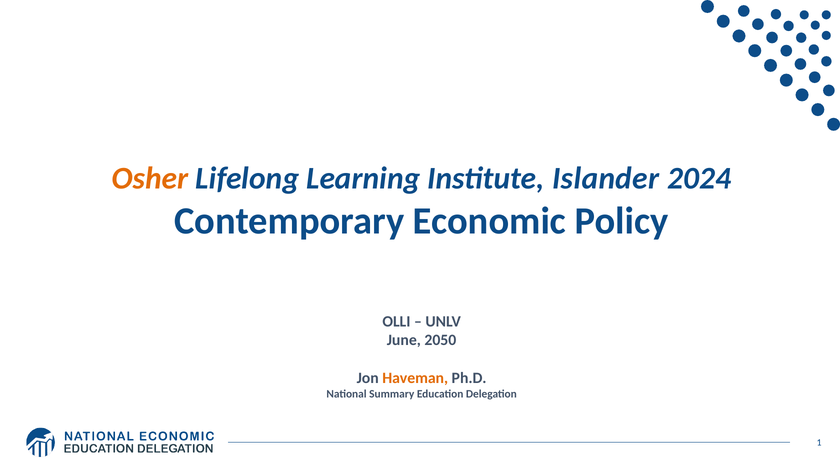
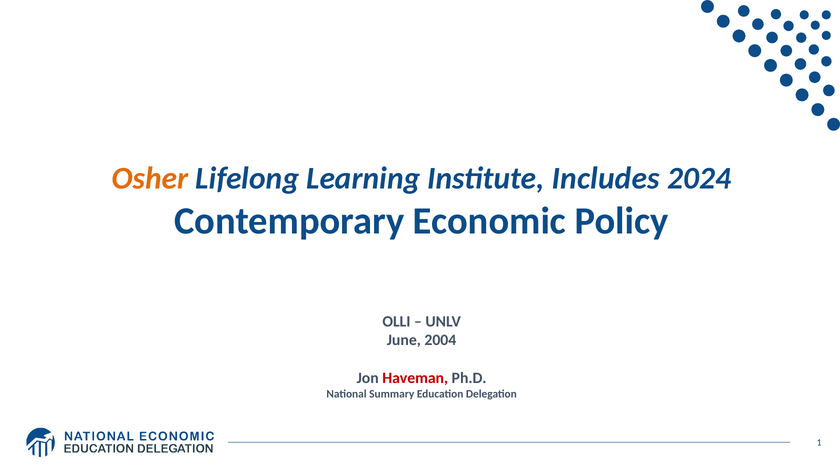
Islander: Islander -> Includes
2050: 2050 -> 2004
Haveman colour: orange -> red
